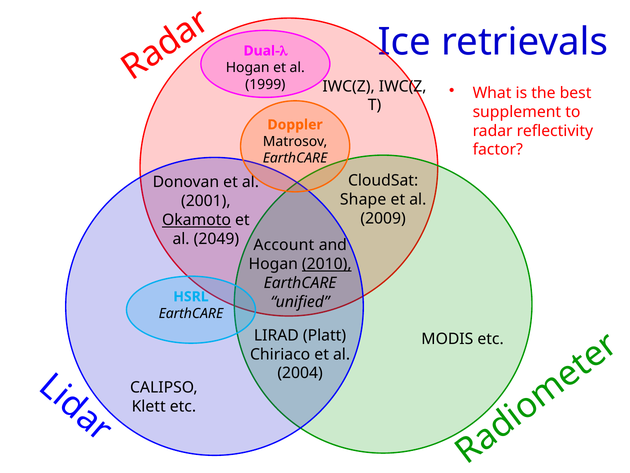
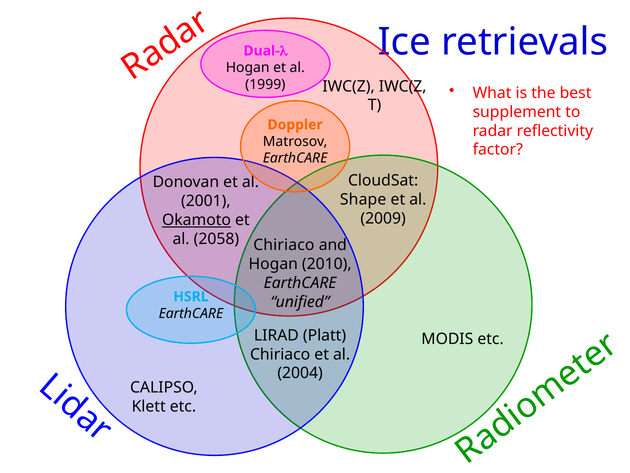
2049: 2049 -> 2058
Account at (284, 245): Account -> Chiriaco
2010 underline: present -> none
